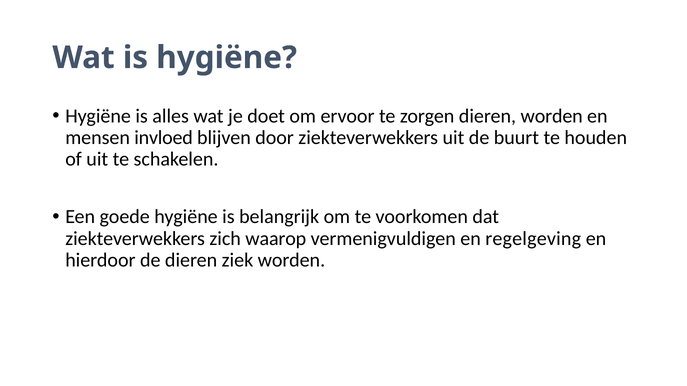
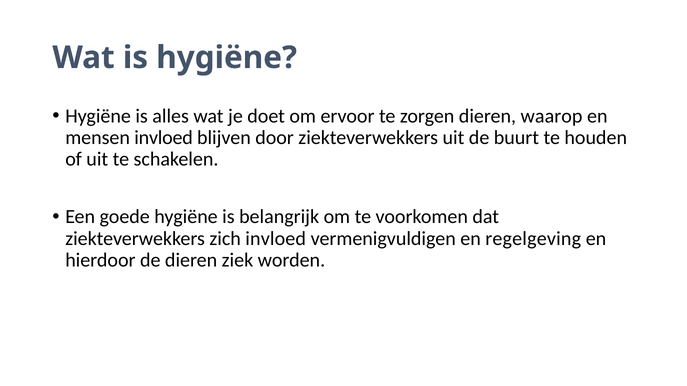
dieren worden: worden -> waarop
zich waarop: waarop -> invloed
